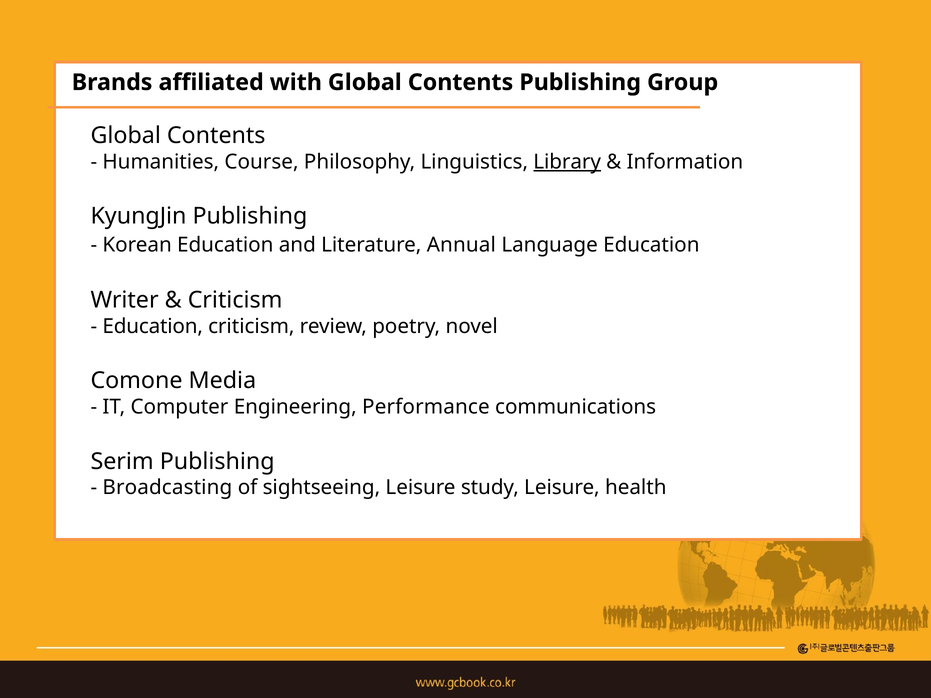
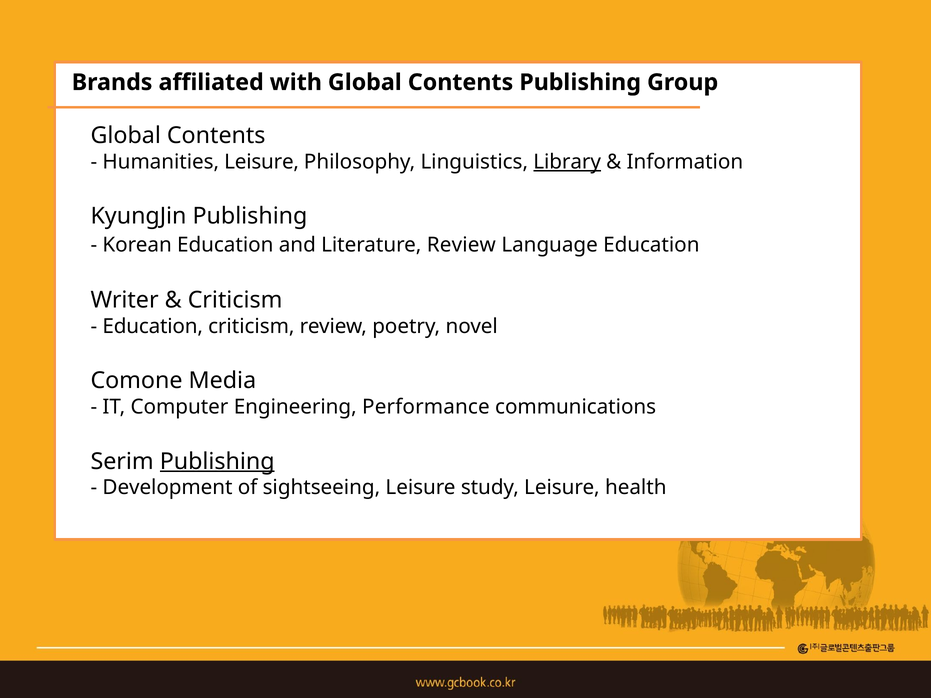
Humanities Course: Course -> Leisure
Literature Annual: Annual -> Review
Publishing at (217, 462) underline: none -> present
Broadcasting: Broadcasting -> Development
